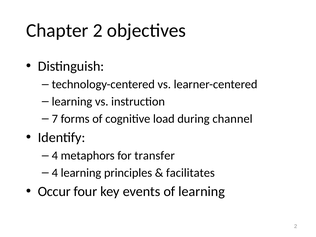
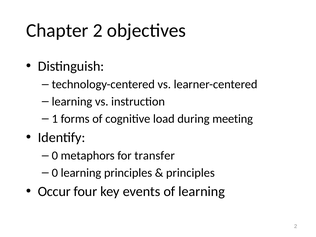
7: 7 -> 1
channel: channel -> meeting
4 at (55, 156): 4 -> 0
4 at (55, 173): 4 -> 0
facilitates at (190, 173): facilitates -> principles
